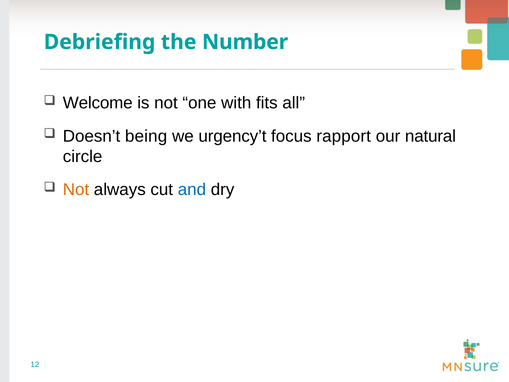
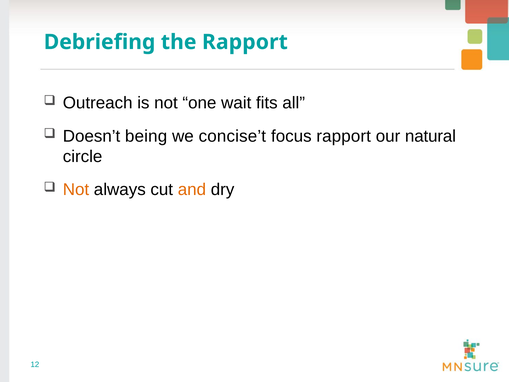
the Number: Number -> Rapport
Welcome: Welcome -> Outreach
with: with -> wait
urgency’t: urgency’t -> concise’t
and colour: blue -> orange
